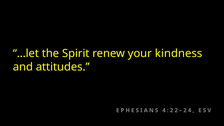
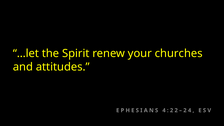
kindness: kindness -> churches
